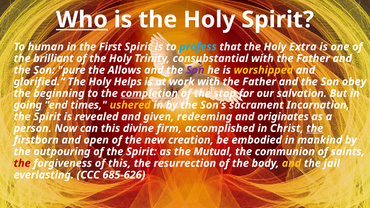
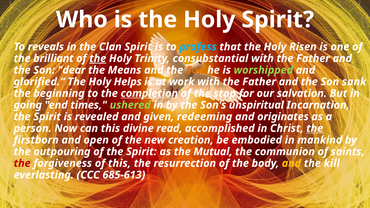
Who underline: present -> none
human: human -> reveals
First: First -> Clan
Extra: Extra -> Risen
the at (98, 58) underline: none -> present
pure: pure -> dear
Allows: Allows -> Means
Son at (195, 70) colour: purple -> orange
worshipped colour: yellow -> light green
obey: obey -> sank
ushered colour: yellow -> light green
sacrament: sacrament -> unspiritual
firm: firm -> read
jail: jail -> kill
685-626: 685-626 -> 685-613
